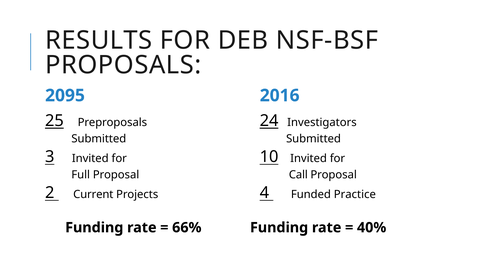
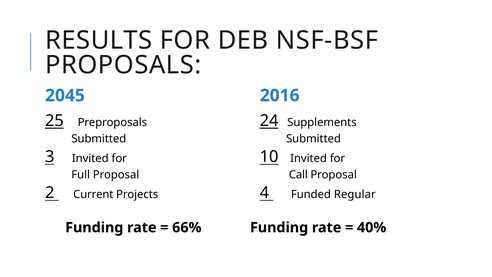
2095: 2095 -> 2045
Investigators: Investigators -> Supplements
Practice: Practice -> Regular
